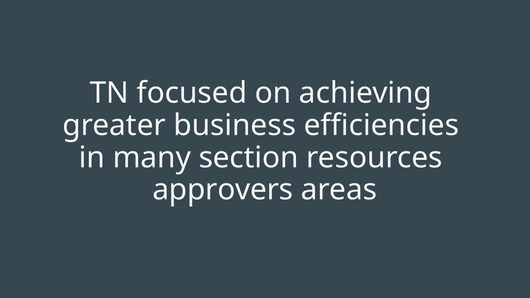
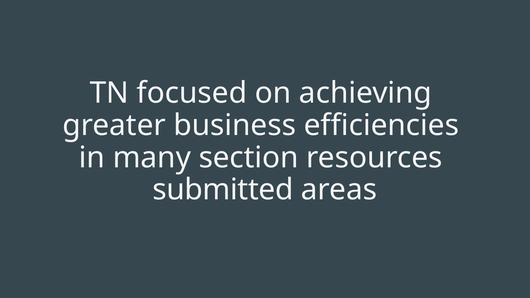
approvers: approvers -> submitted
